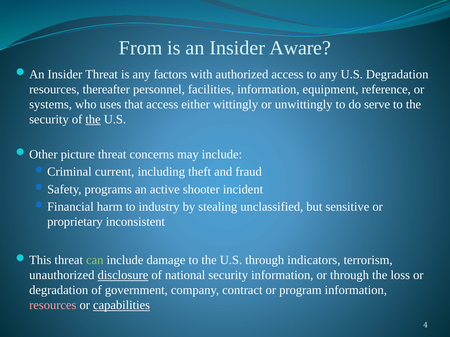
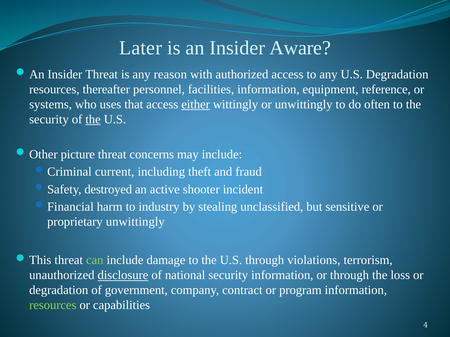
From: From -> Later
factors: factors -> reason
either underline: none -> present
serve: serve -> often
programs: programs -> destroyed
proprietary inconsistent: inconsistent -> unwittingly
indicators: indicators -> violations
resources at (53, 306) colour: pink -> light green
capabilities underline: present -> none
